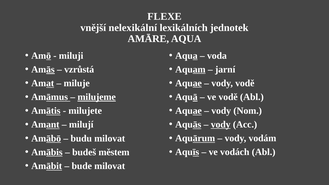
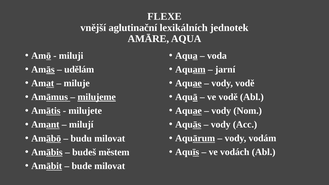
nelexikální: nelexikální -> aglutinační
vzrůstá: vzrůstá -> udělám
vody at (221, 124) underline: present -> none
